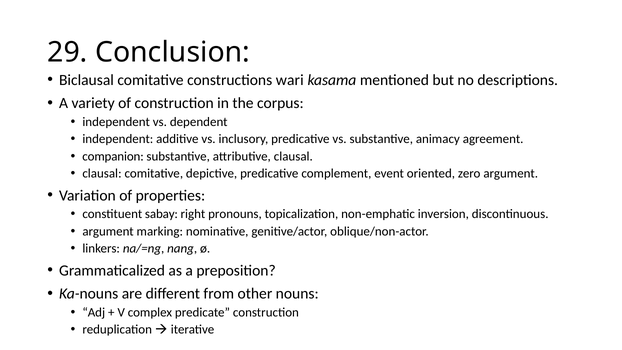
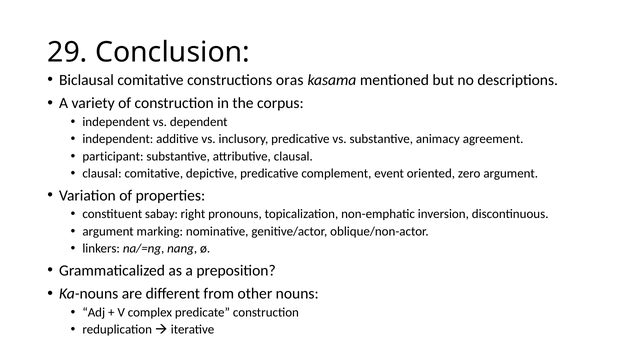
wari: wari -> oras
companion: companion -> participant
